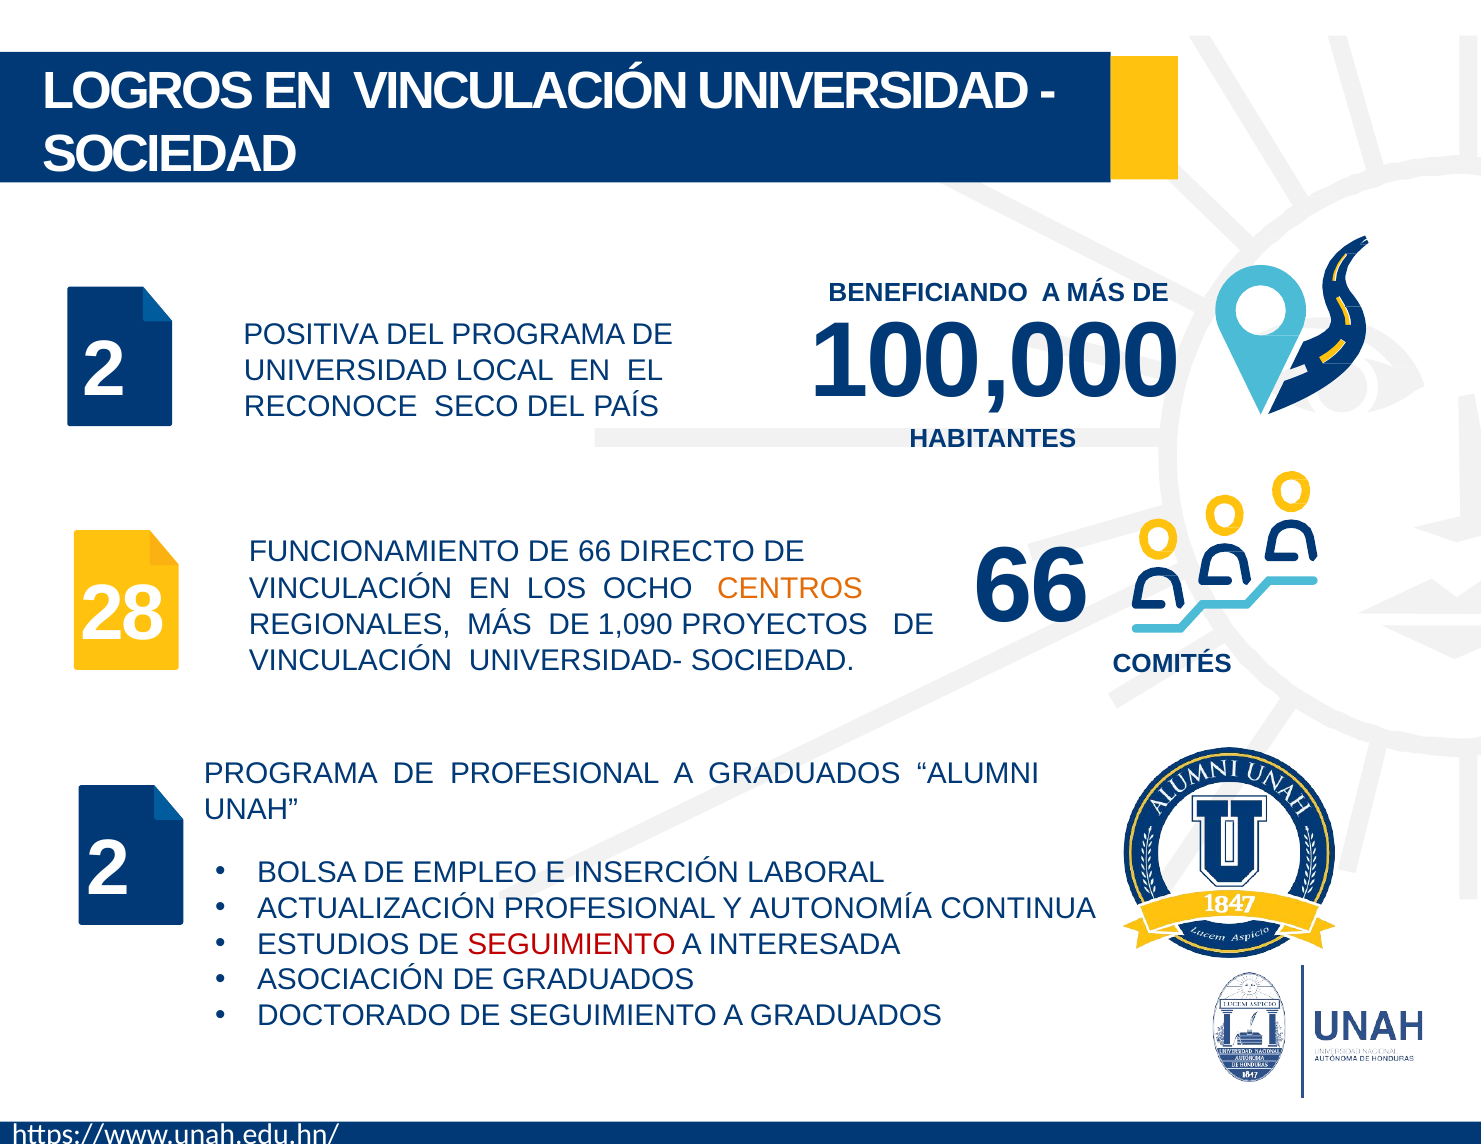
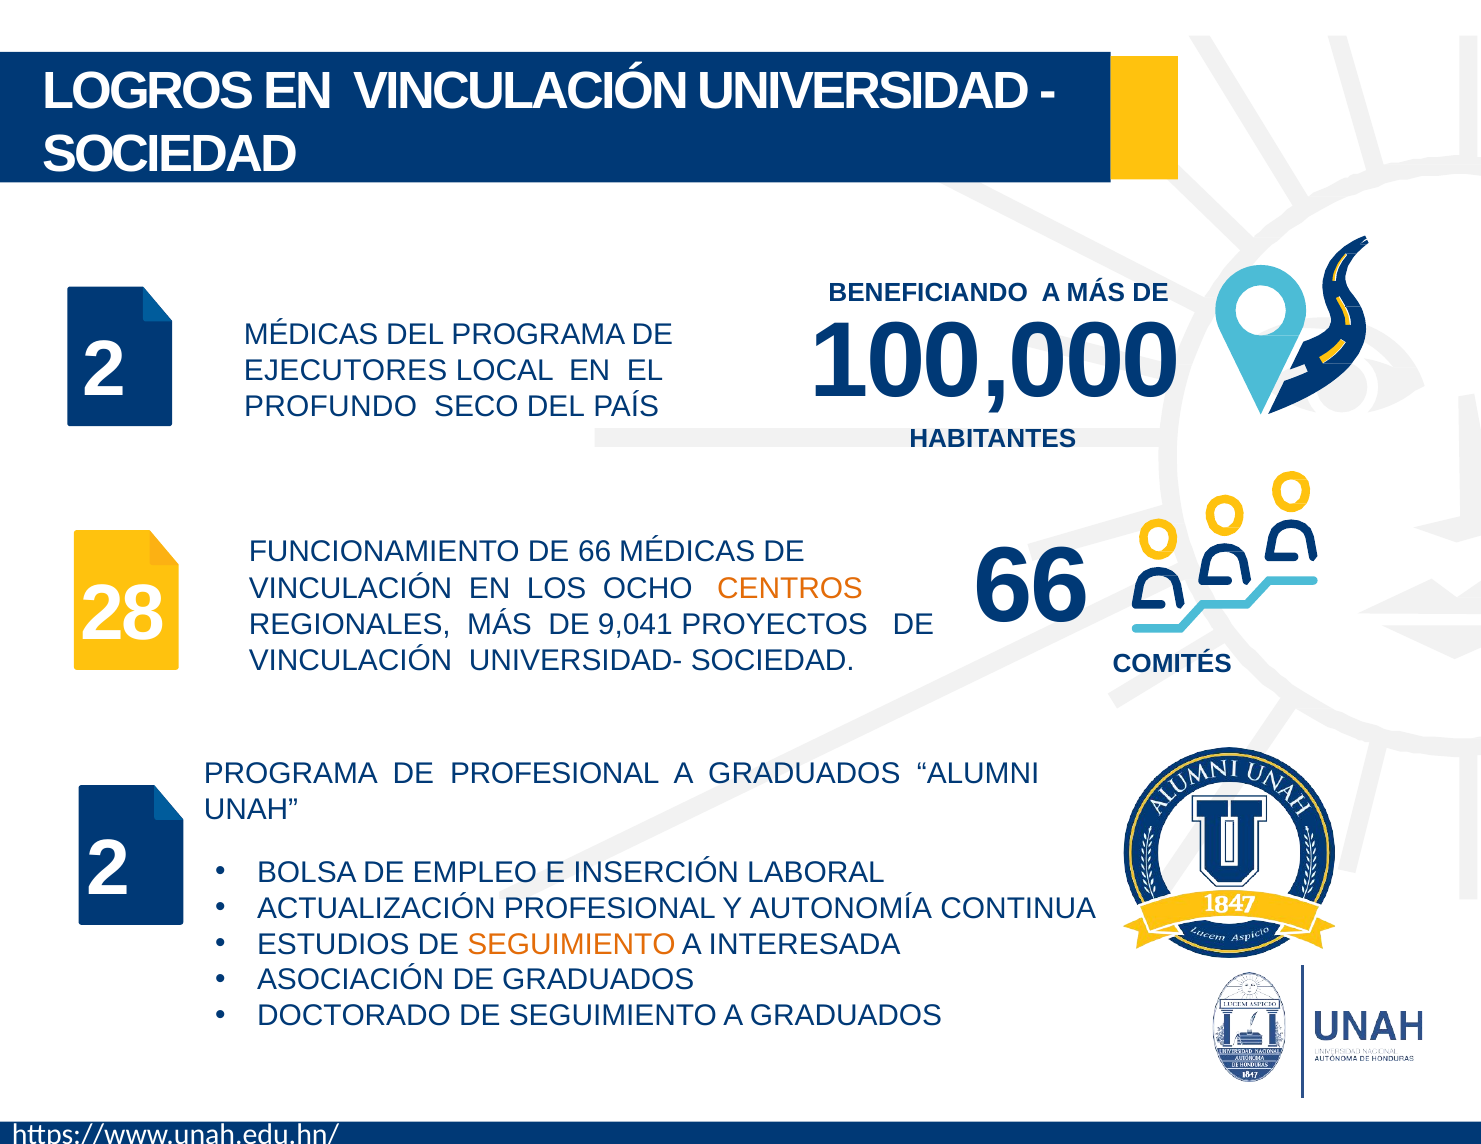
POSITIVA at (311, 335): POSITIVA -> MÉDICAS
UNIVERSIDAD at (346, 371): UNIVERSIDAD -> EJECUTORES
RECONOCE: RECONOCE -> PROFUNDO
66 DIRECTO: DIRECTO -> MÉDICAS
1,090: 1,090 -> 9,041
SEGUIMIENTO at (571, 945) colour: red -> orange
